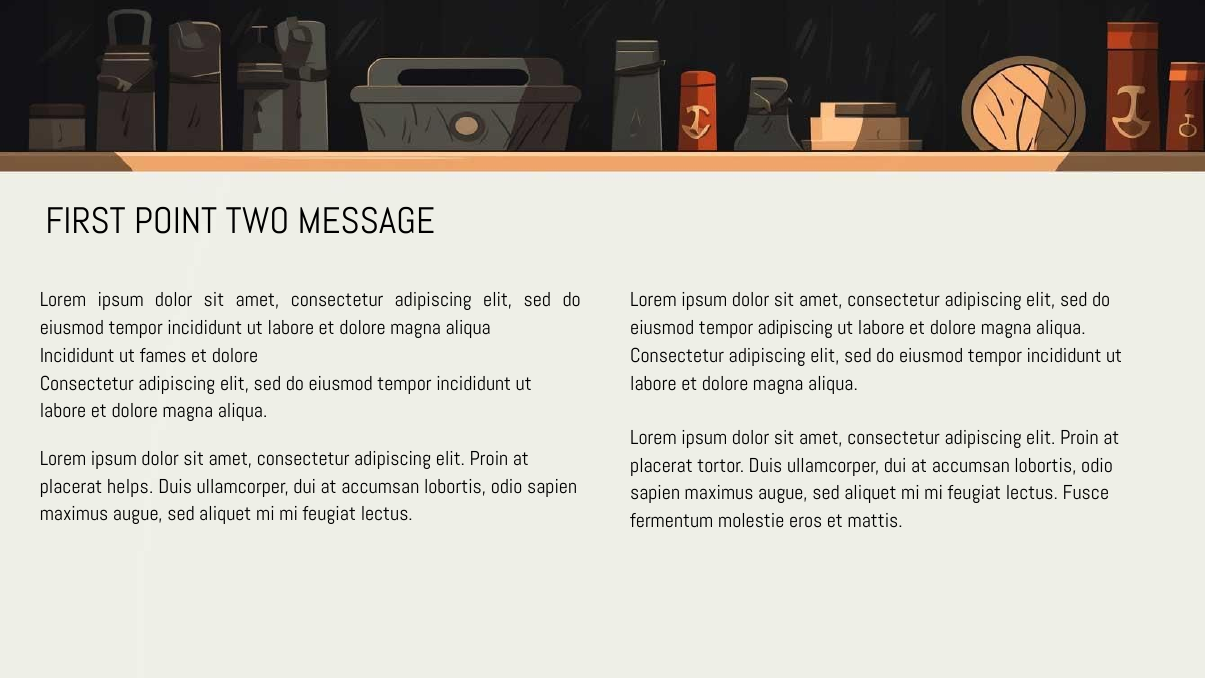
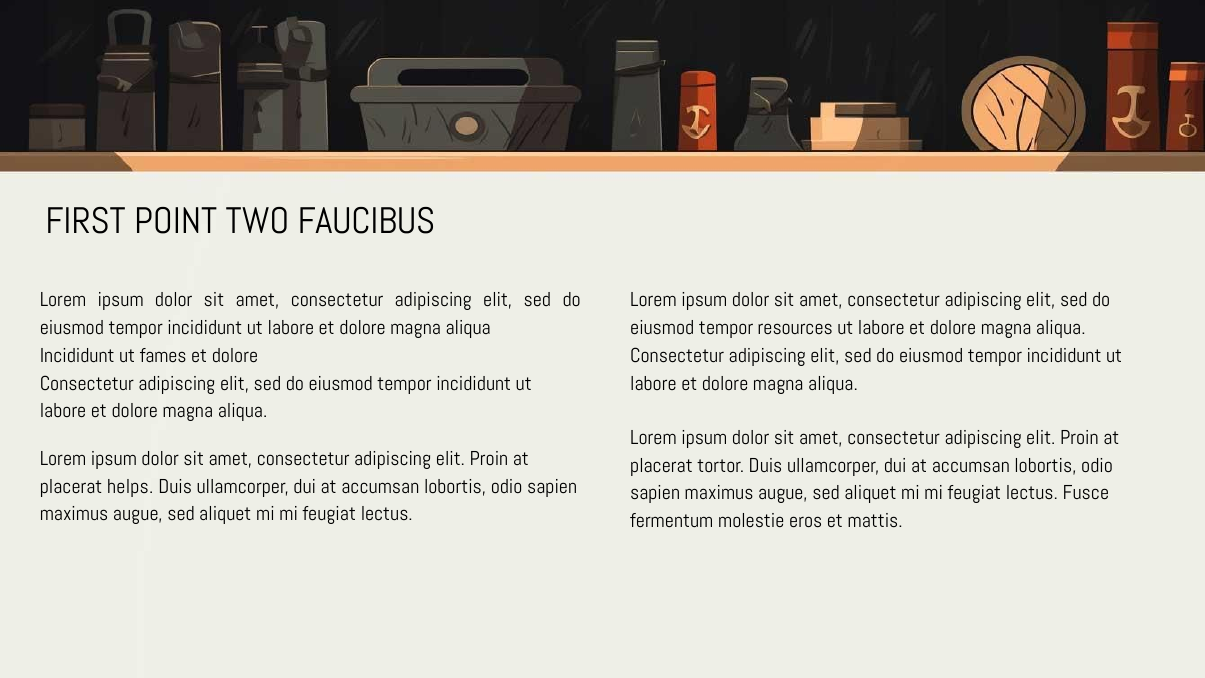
MESSAGE: MESSAGE -> FAUCIBUS
tempor adipiscing: adipiscing -> resources
